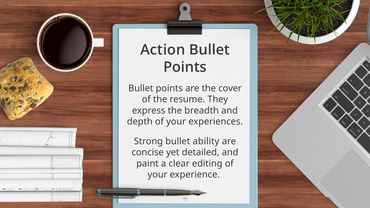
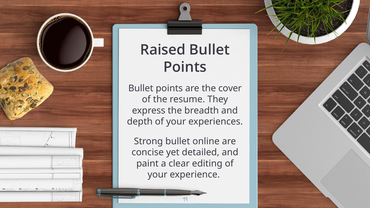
Action: Action -> Raised
ability: ability -> online
